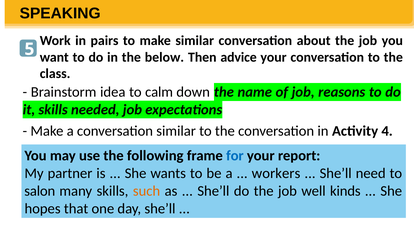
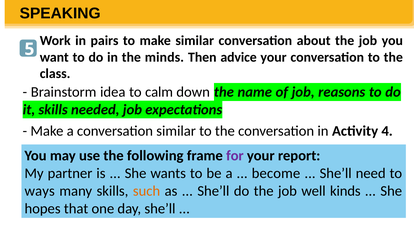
below: below -> minds
for colour: blue -> purple
workers: workers -> become
salon: salon -> ways
